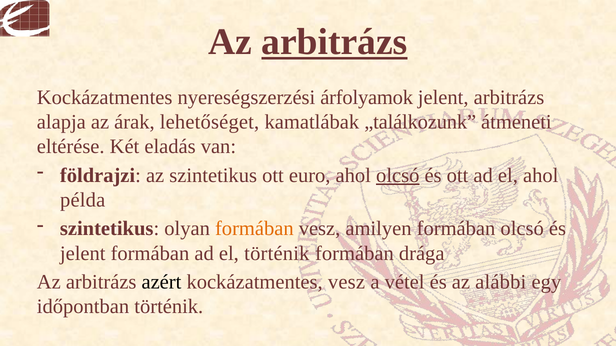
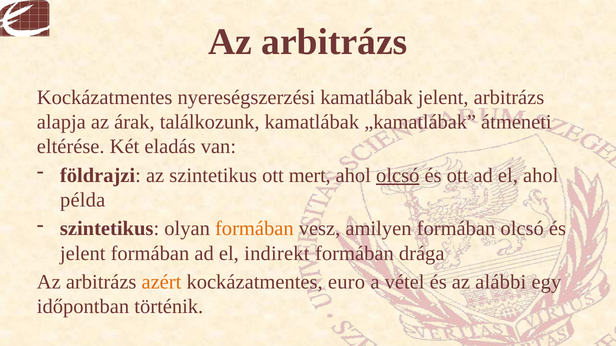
arbitrázs at (334, 42) underline: present -> none
nyereségszerzési árfolyamok: árfolyamok -> kamatlábak
lehetőséget: lehetőséget -> találkozunk
„találkozunk: „találkozunk -> „kamatlábak
euro: euro -> mert
el történik: történik -> indirekt
azért colour: black -> orange
kockázatmentes vesz: vesz -> euro
